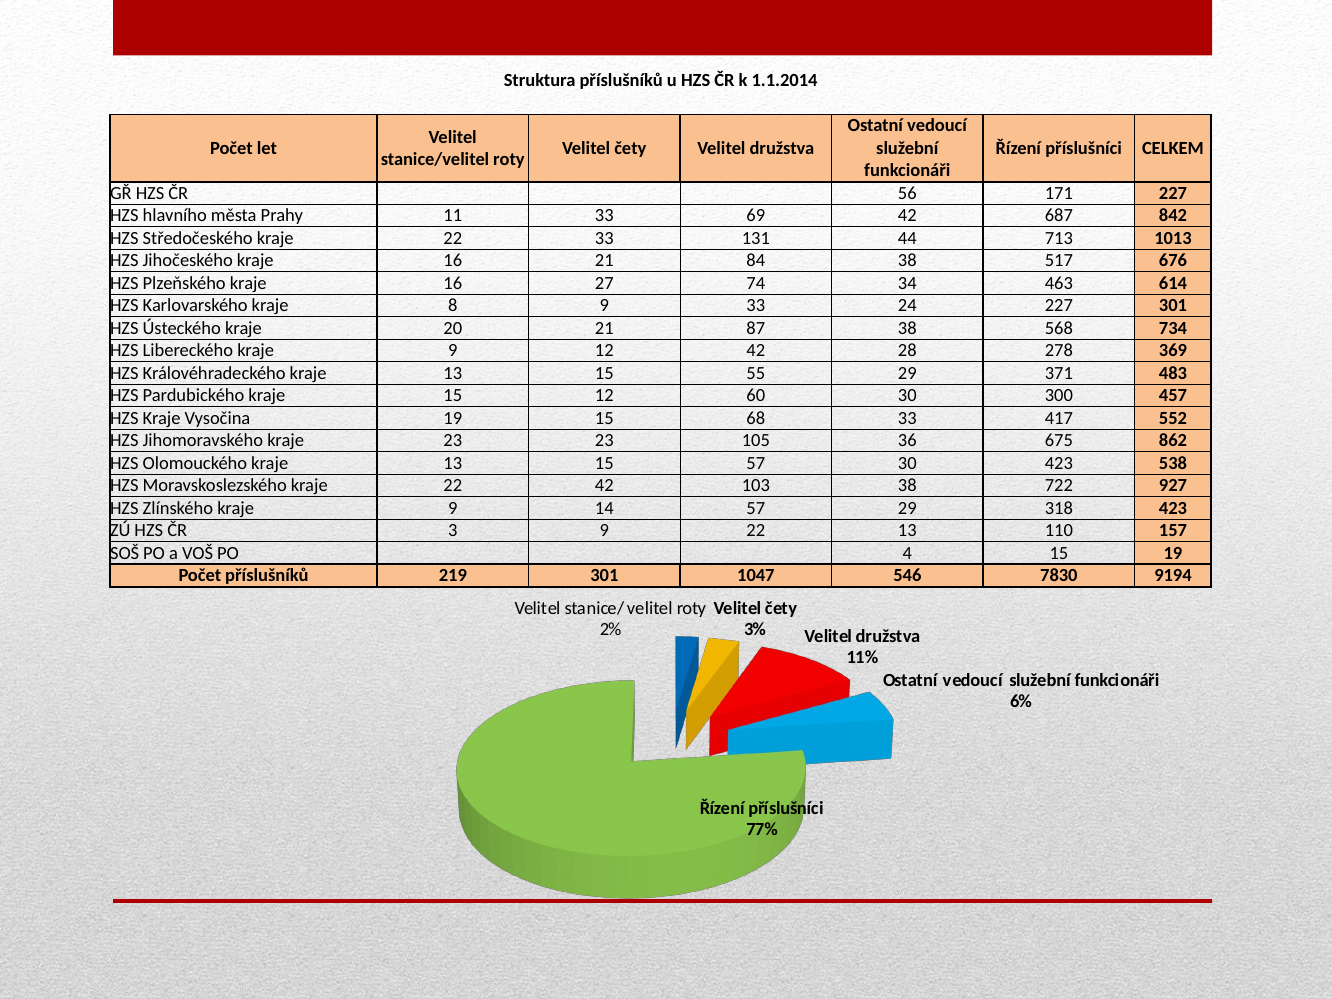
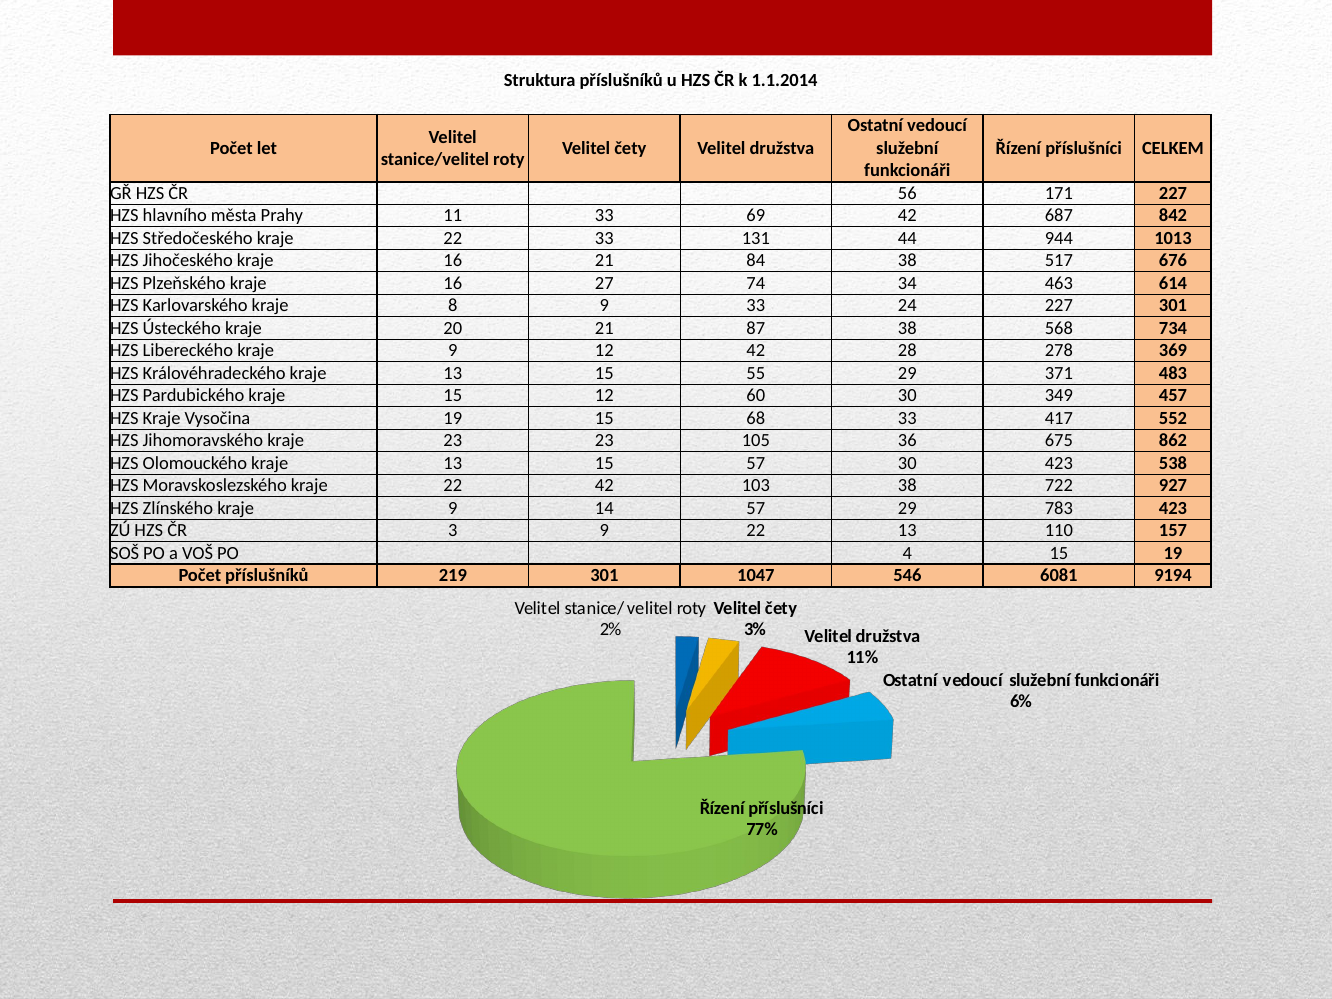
713: 713 -> 944
300: 300 -> 349
318: 318 -> 783
7830: 7830 -> 6081
